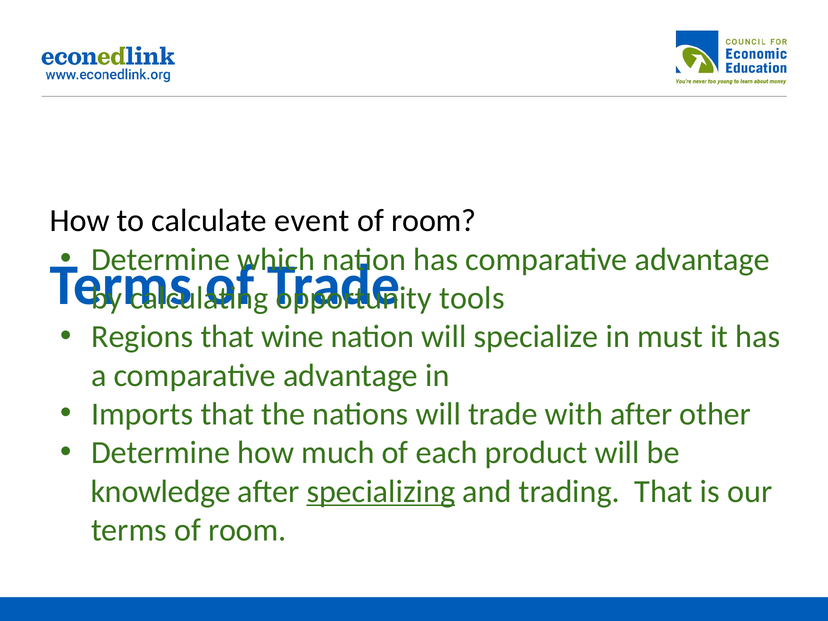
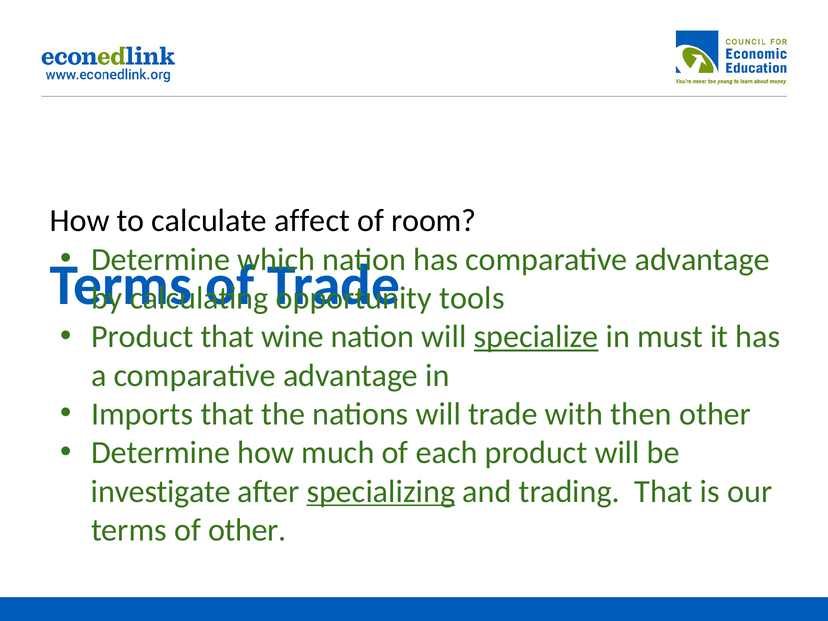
event: event -> affect
Regions at (142, 337): Regions -> Product
specialize underline: none -> present
with after: after -> then
knowledge: knowledge -> investigate
terms of room: room -> other
